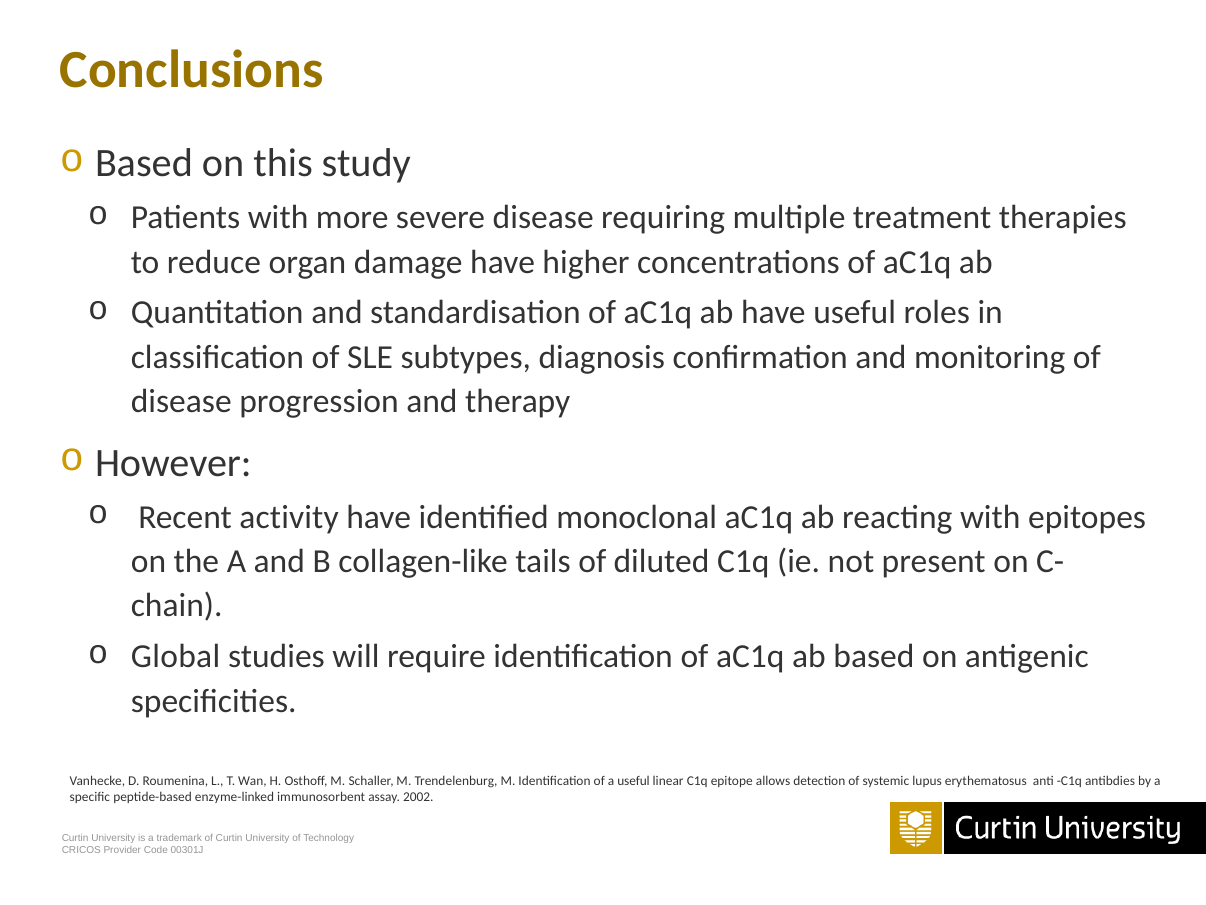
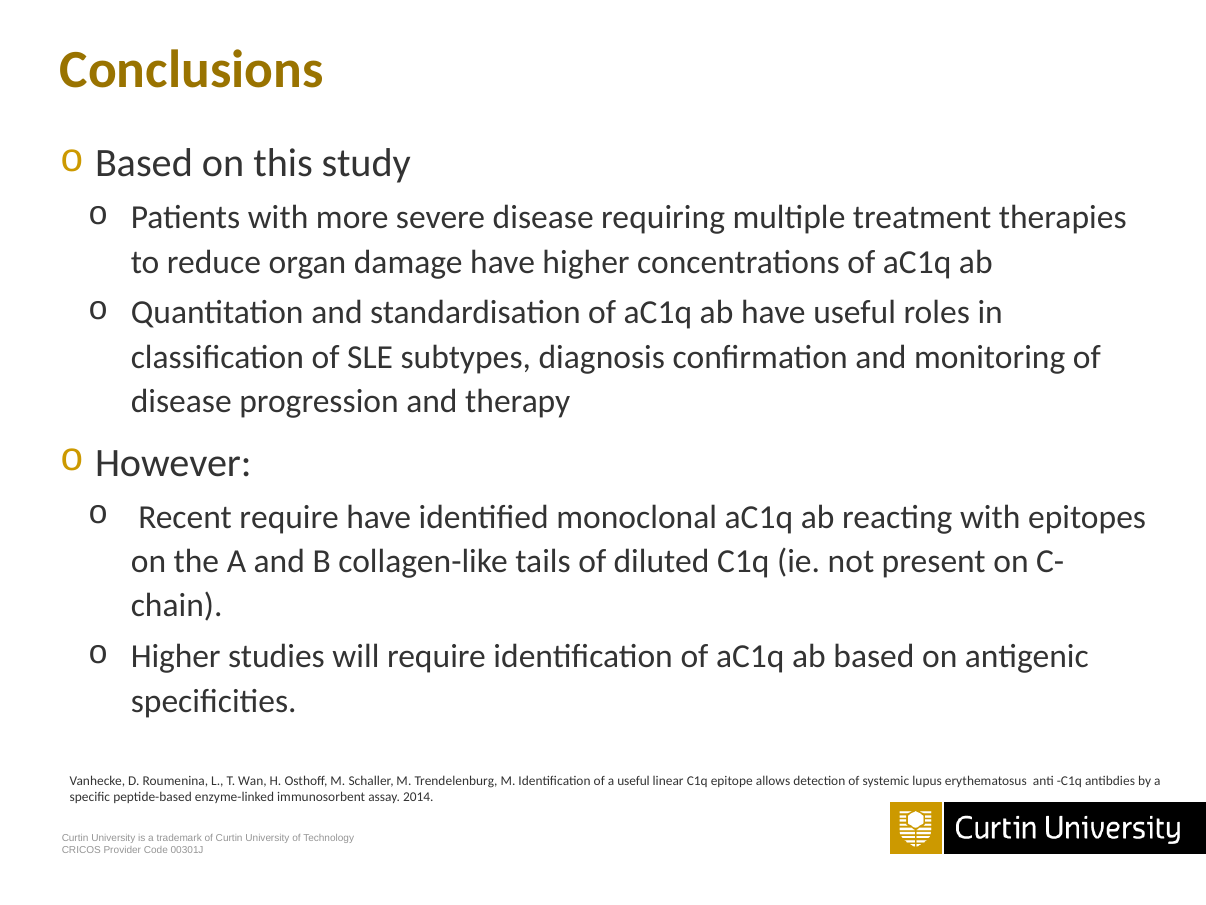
Recent activity: activity -> require
Global at (176, 656): Global -> Higher
2002: 2002 -> 2014
